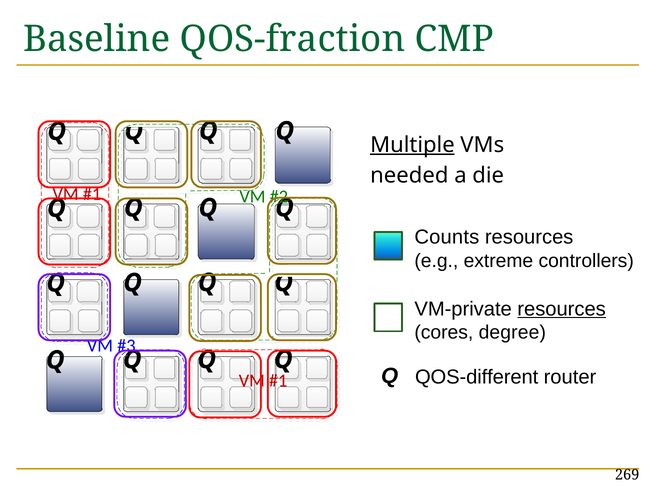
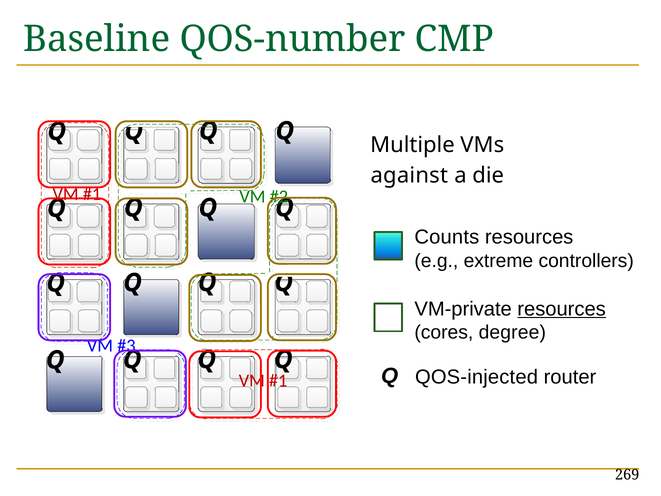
QOS-fraction: QOS-fraction -> QOS-number
Multiple underline: present -> none
needed: needed -> against
QOS-different: QOS-different -> QOS-injected
